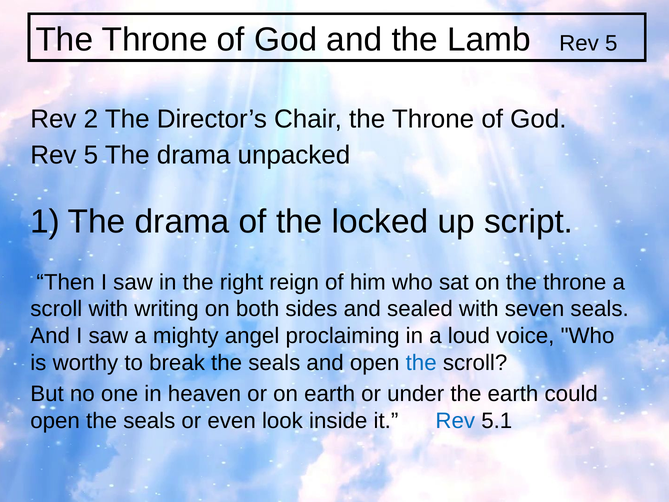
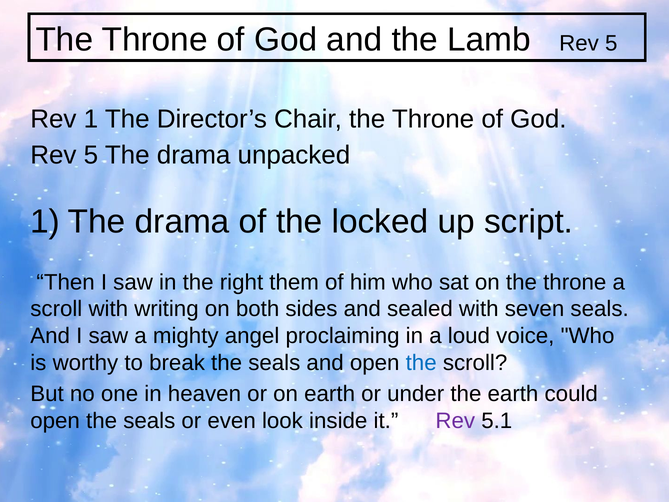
2: 2 -> 1
reign: reign -> them
Rev at (455, 420) colour: blue -> purple
